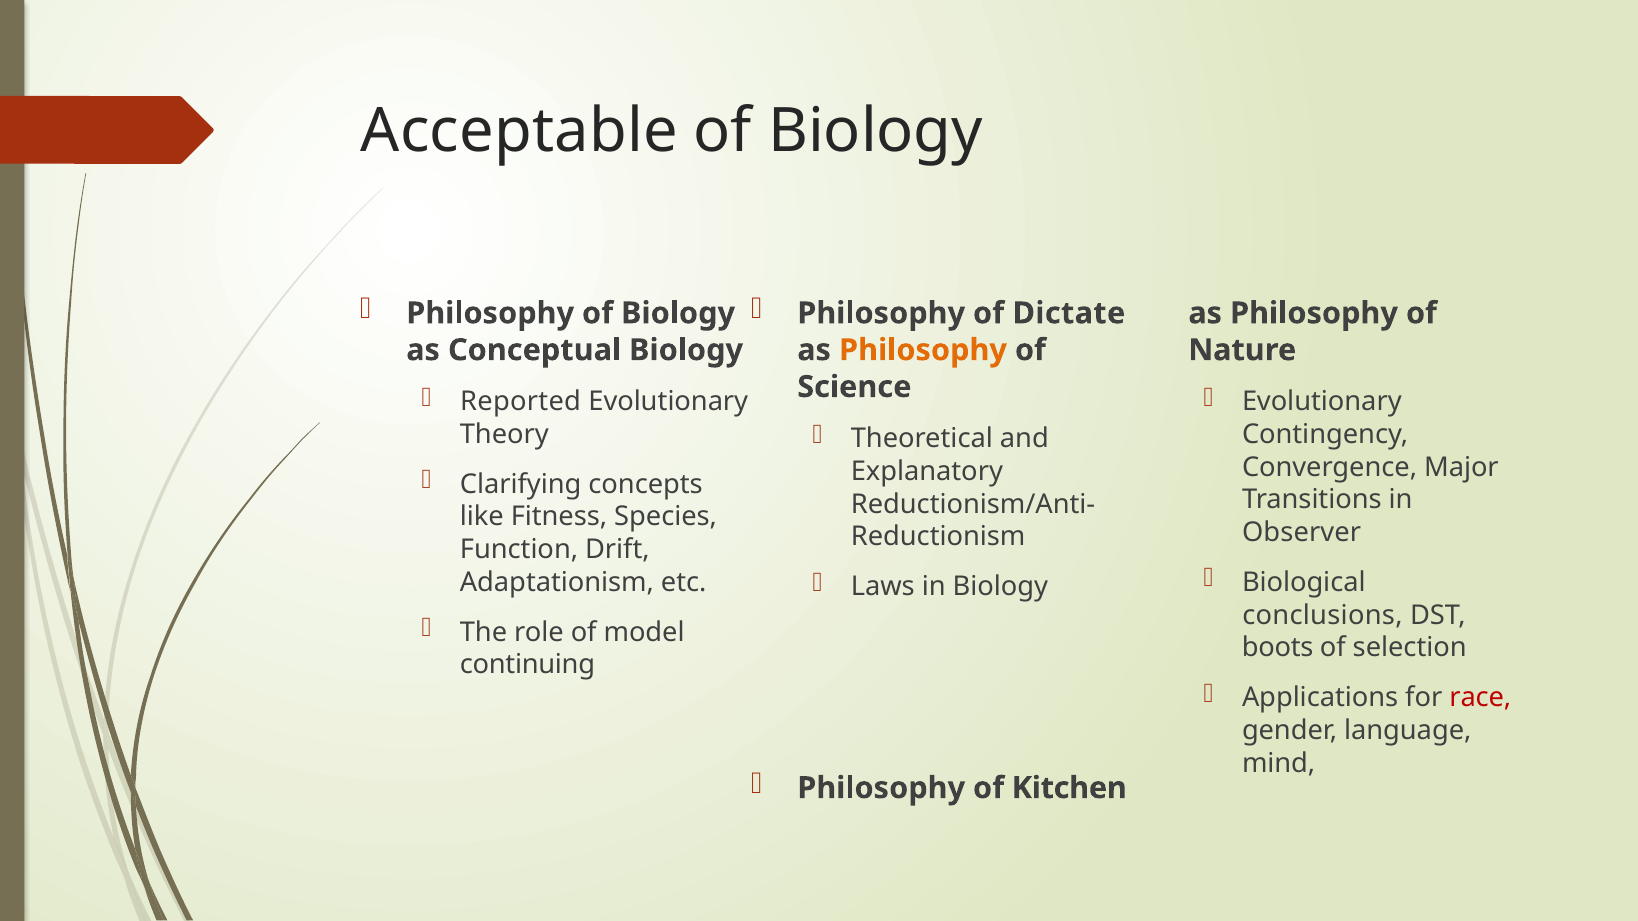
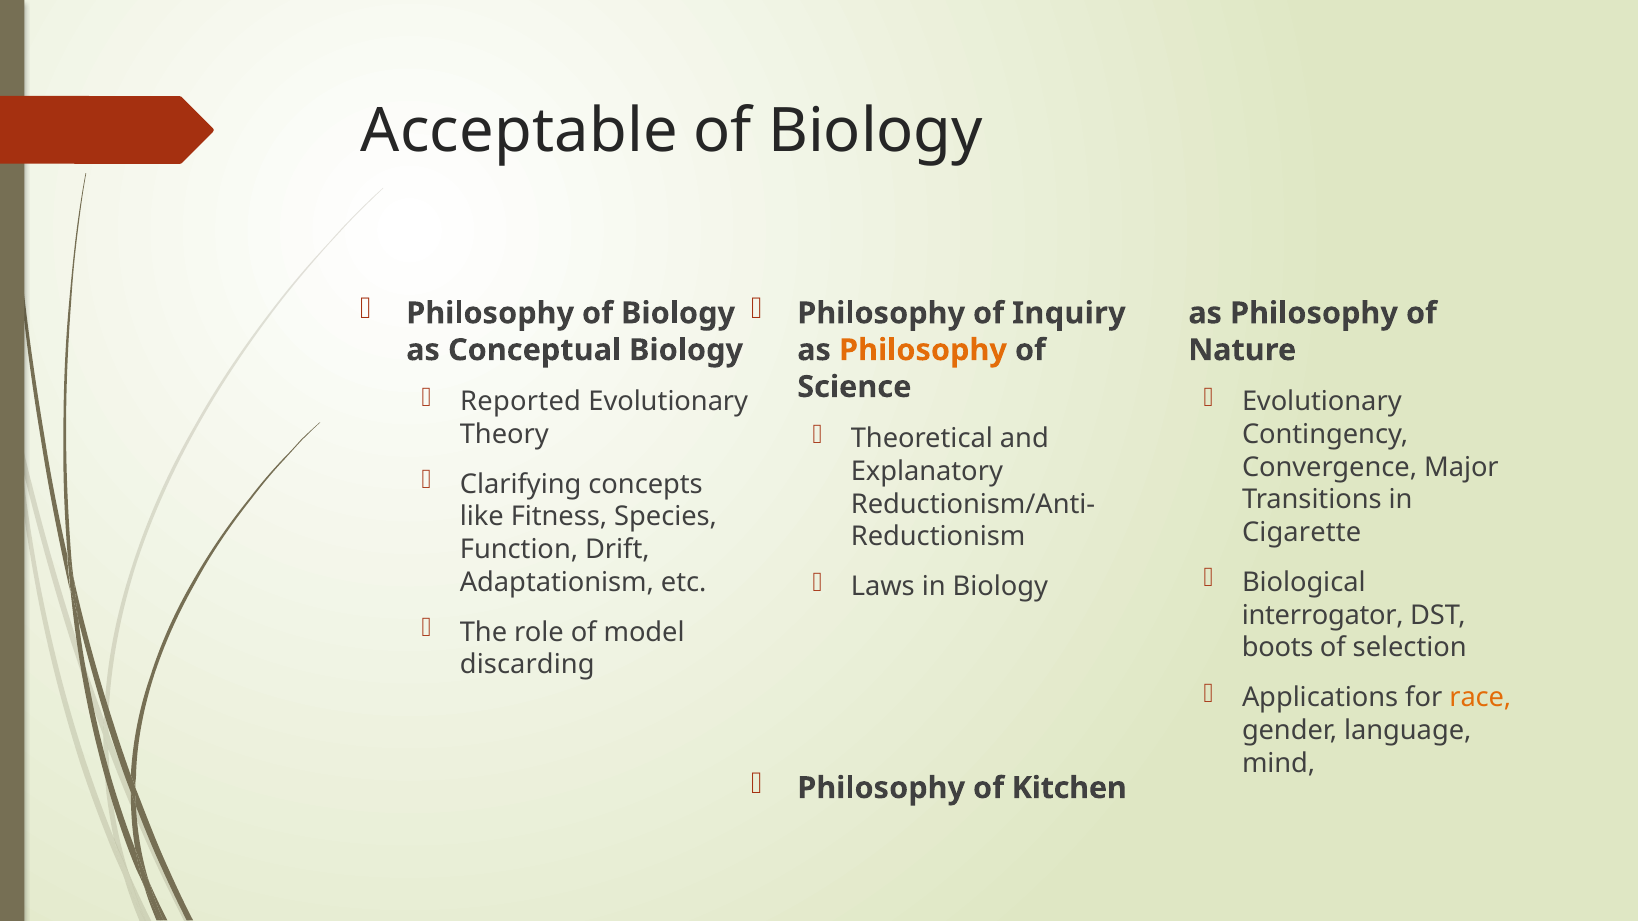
Dictate: Dictate -> Inquiry
Observer: Observer -> Cigarette
conclusions: conclusions -> interrogator
continuing: continuing -> discarding
race colour: red -> orange
